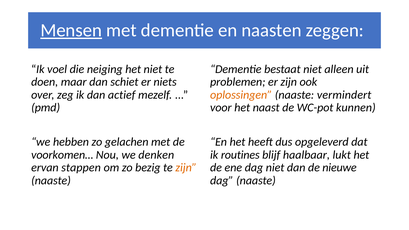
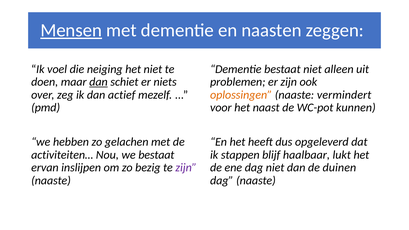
dan at (98, 82) underline: none -> present
voorkomen…: voorkomen… -> activiteiten…
we denken: denken -> bestaat
routines: routines -> stappen
stappen: stappen -> inslijpen
zijn at (186, 168) colour: orange -> purple
nieuwe: nieuwe -> duinen
